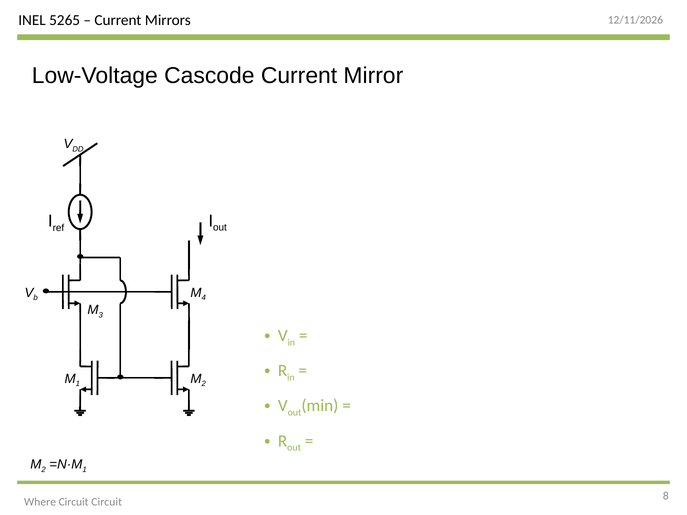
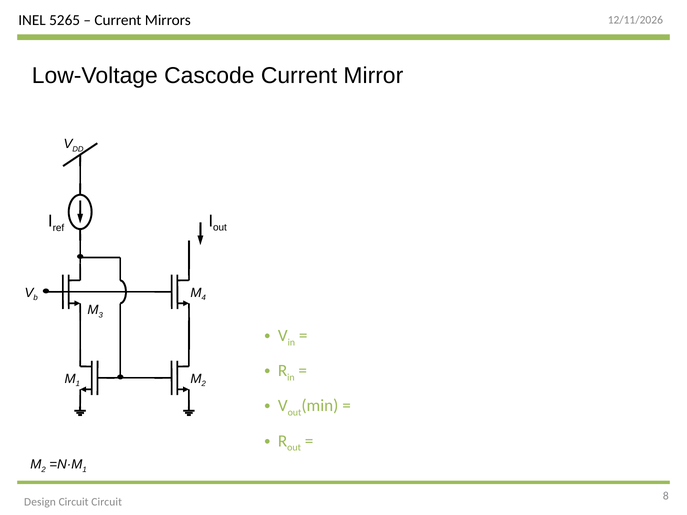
Where: Where -> Design
